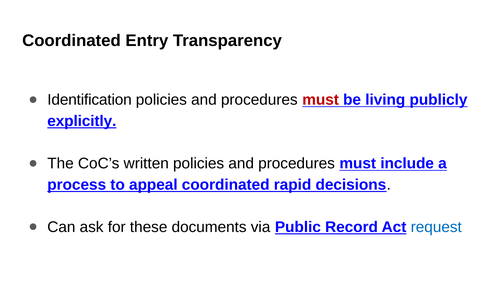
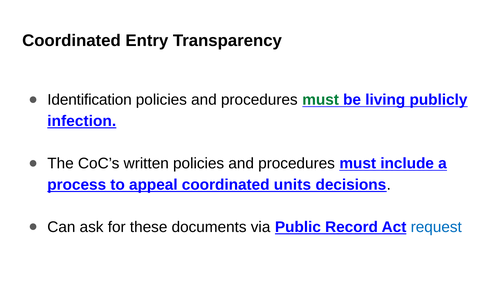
must at (321, 100) colour: red -> green
explicitly: explicitly -> infection
rapid: rapid -> units
